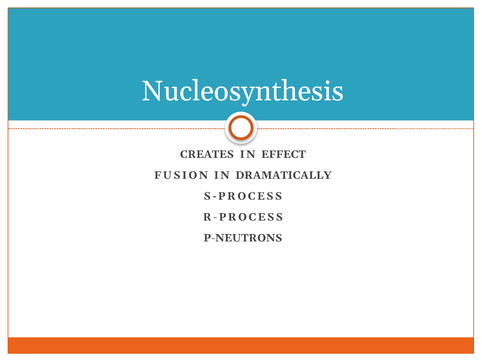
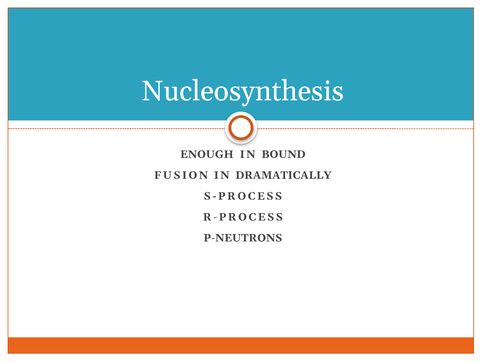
CREATES: CREATES -> ENOUGH
EFFECT: EFFECT -> BOUND
